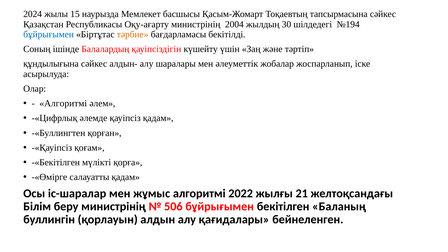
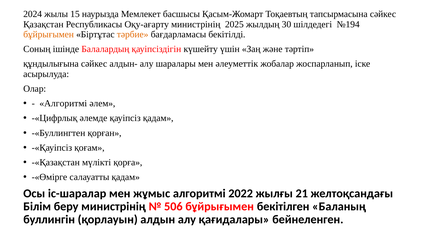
2004: 2004 -> 2025
бұйрығымен at (49, 34) colour: blue -> orange
-«Бекітілген: -«Бекітілген -> -«Қазақстан
